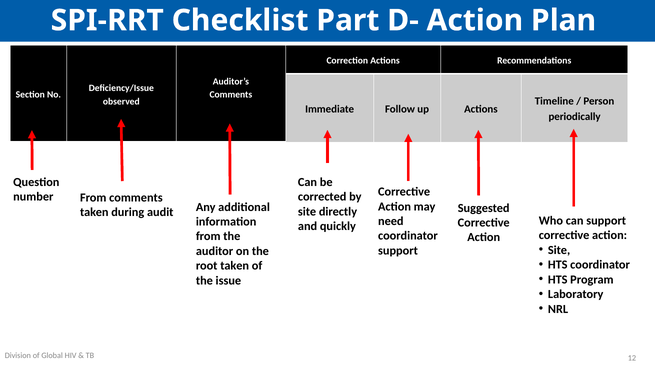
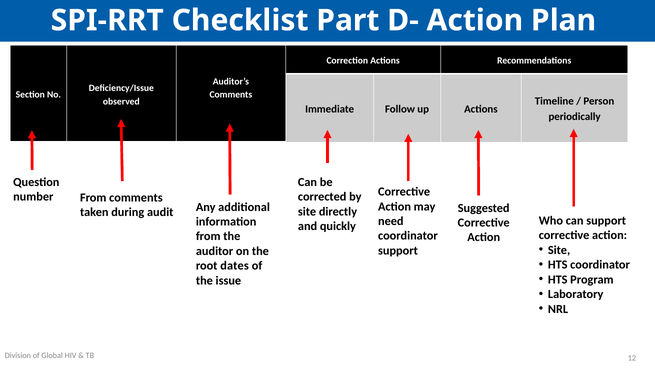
root taken: taken -> dates
